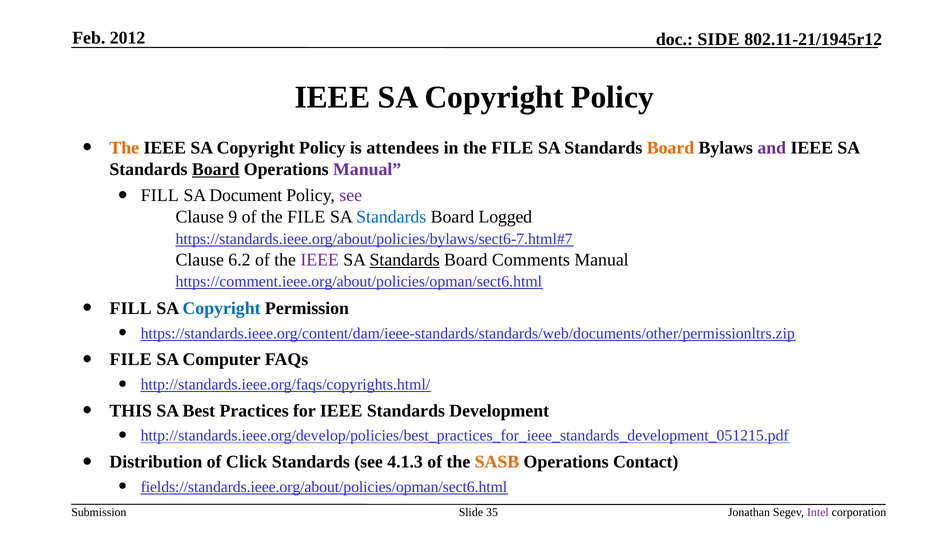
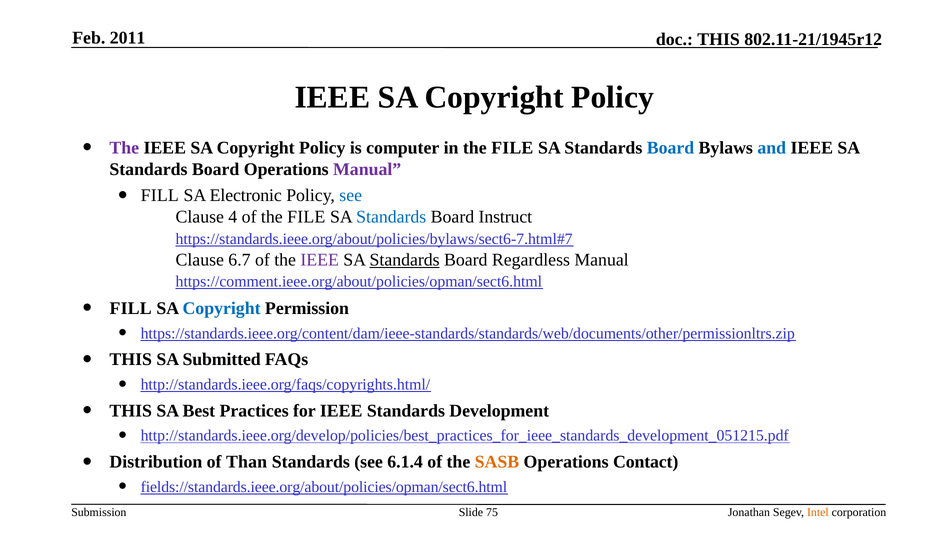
2012: 2012 -> 2011
SIDE at (718, 40): SIDE -> THIS
The at (124, 148) colour: orange -> purple
attendees: attendees -> computer
Board at (670, 148) colour: orange -> blue
and colour: purple -> blue
Board at (216, 169) underline: present -> none
Document: Document -> Electronic
see at (351, 196) colour: purple -> blue
9: 9 -> 4
Logged: Logged -> Instruct
6.2: 6.2 -> 6.7
Comments: Comments -> Regardless
FILE at (131, 359): FILE -> THIS
Computer: Computer -> Submitted
Click: Click -> Than
4.1.3: 4.1.3 -> 6.1.4
35: 35 -> 75
Intel colour: purple -> orange
